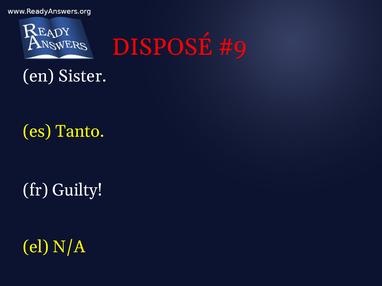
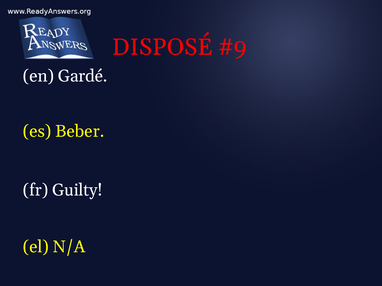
Sister: Sister -> Gardé
Tanto: Tanto -> Beber
